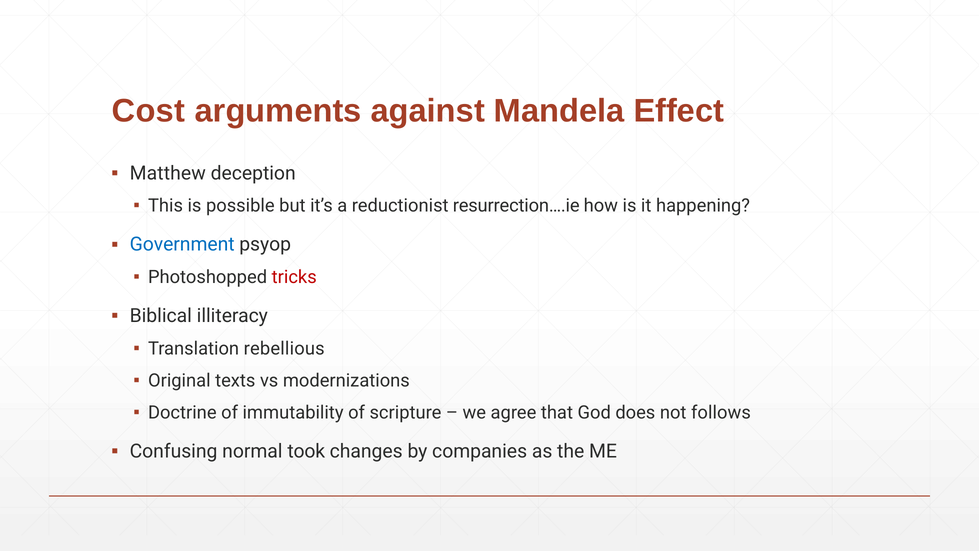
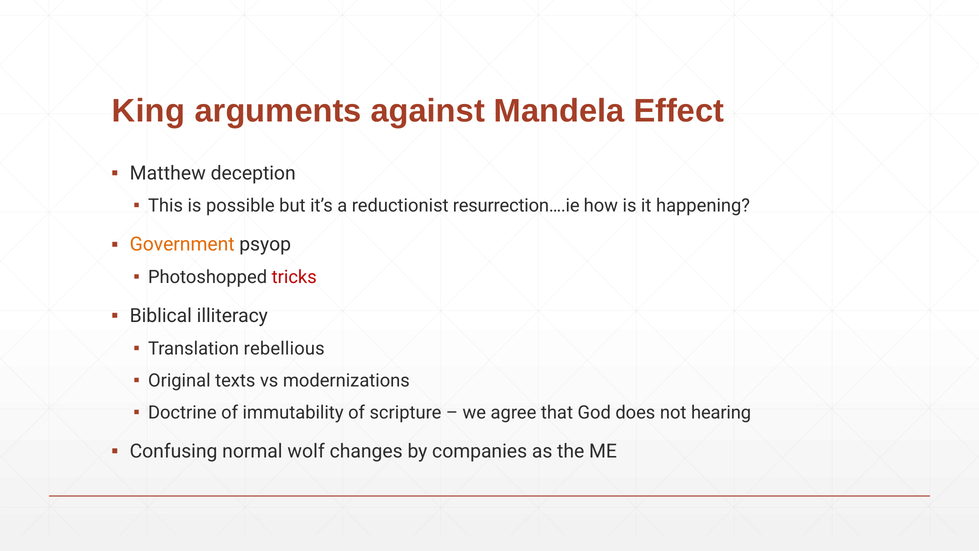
Cost: Cost -> King
Government colour: blue -> orange
follows: follows -> hearing
took: took -> wolf
